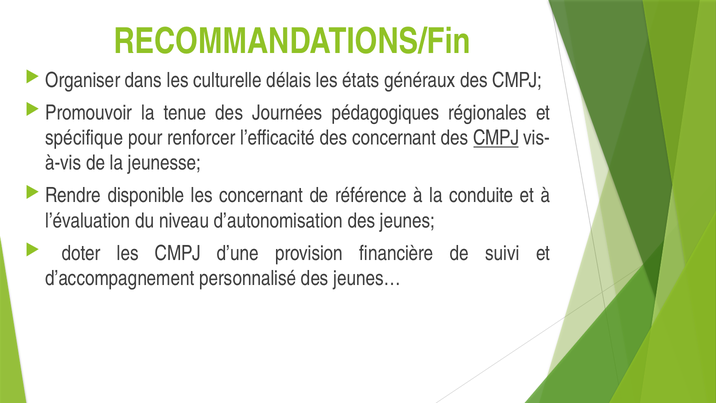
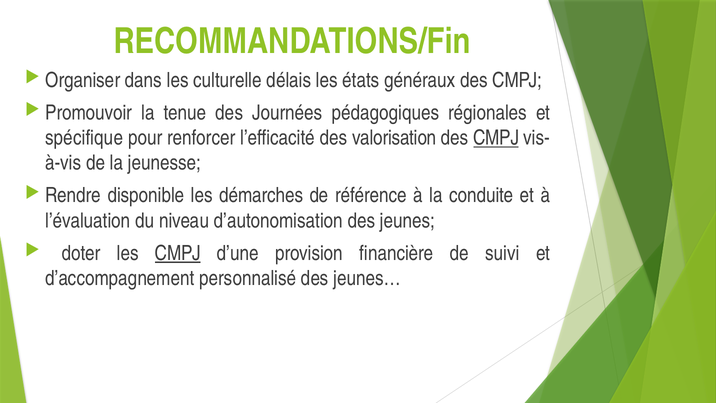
des concernant: concernant -> valorisation
les concernant: concernant -> démarches
CMPJ at (178, 253) underline: none -> present
